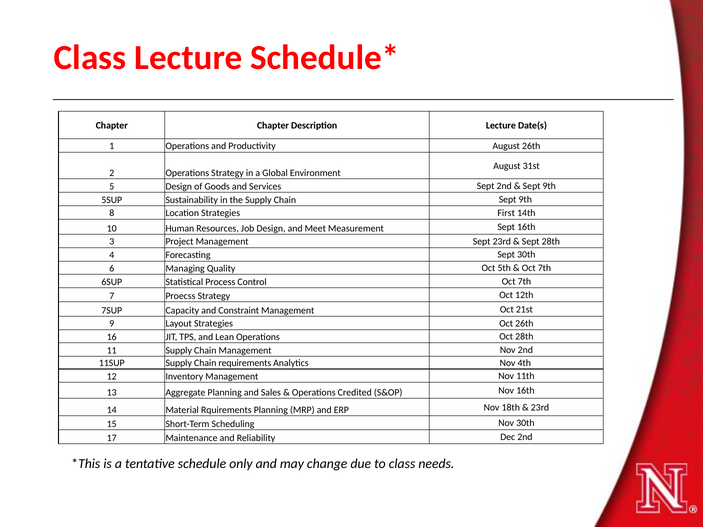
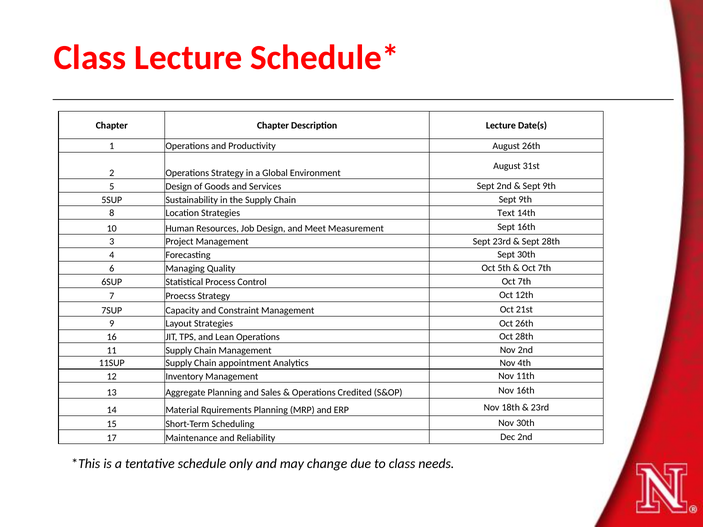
First: First -> Text
requirements: requirements -> appointment
